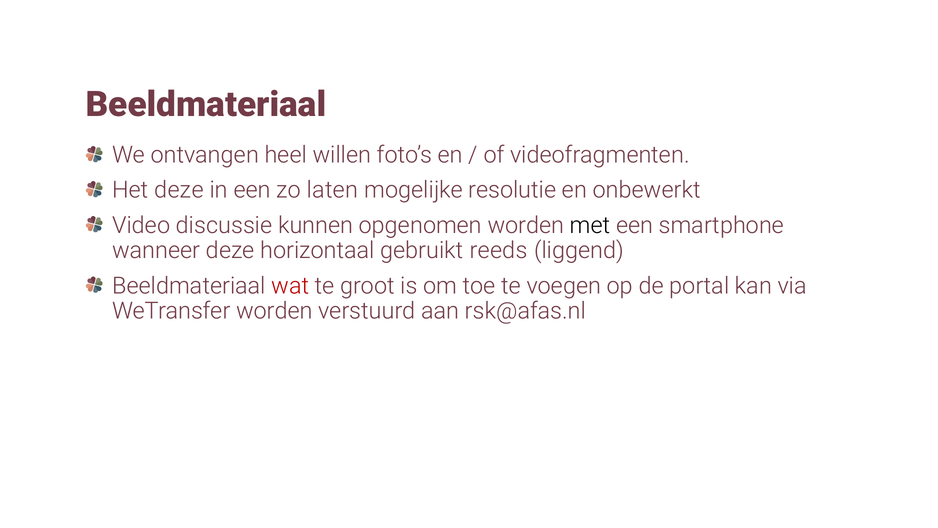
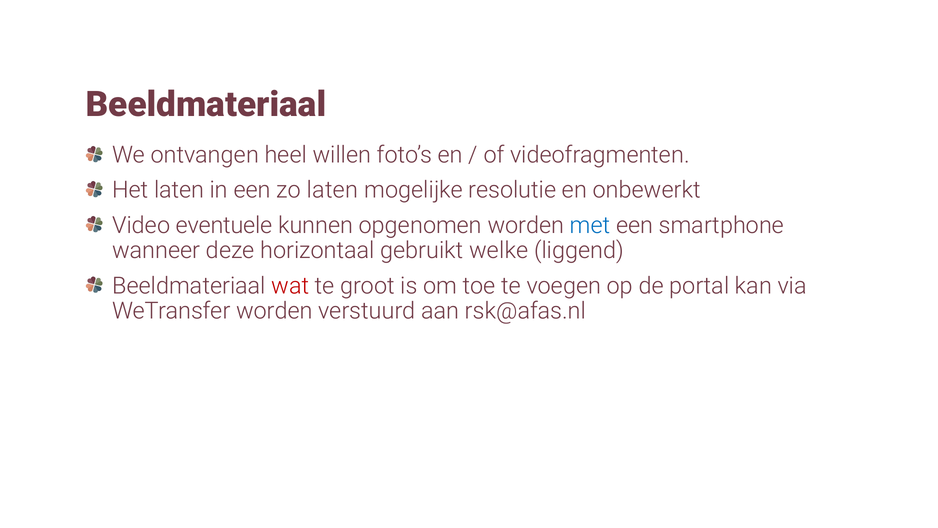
Het deze: deze -> laten
discussie: discussie -> eventuele
met colour: black -> blue
reeds: reeds -> welke
